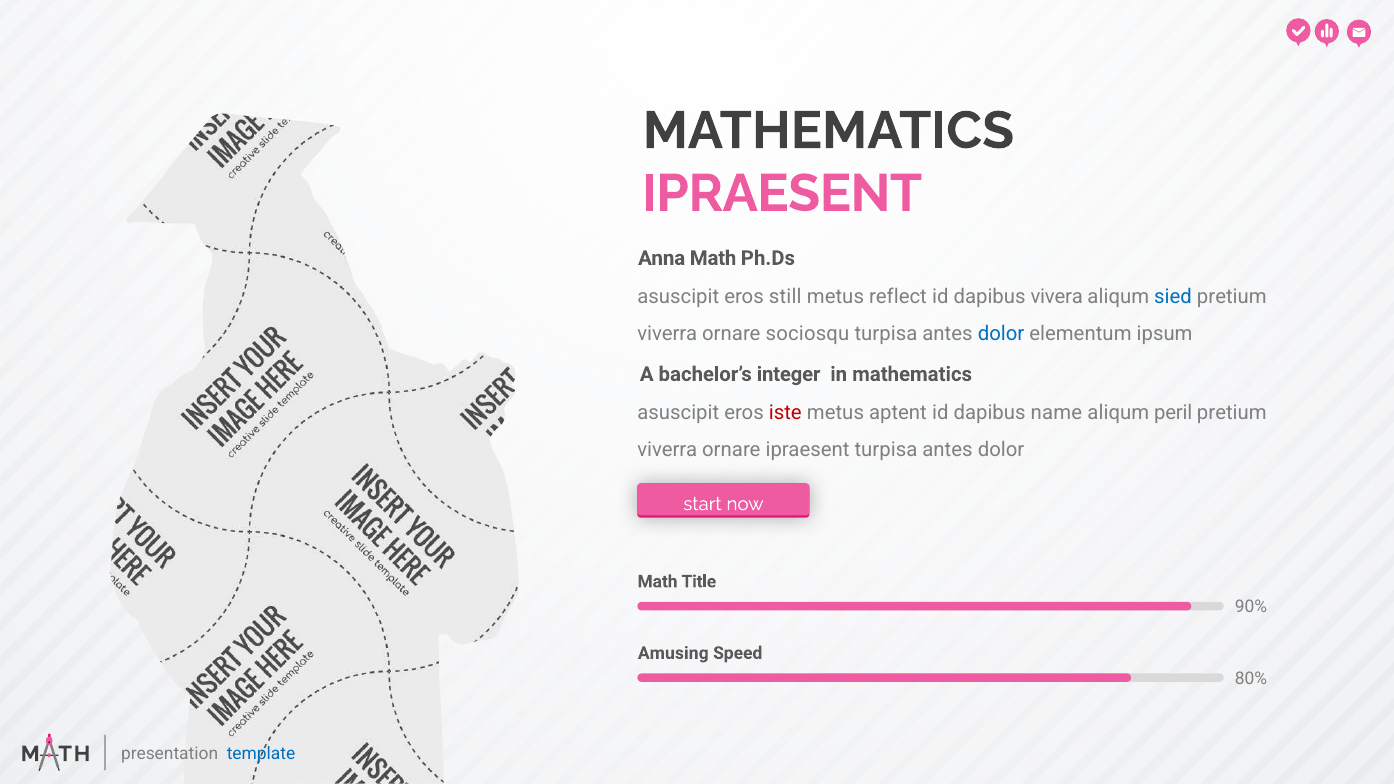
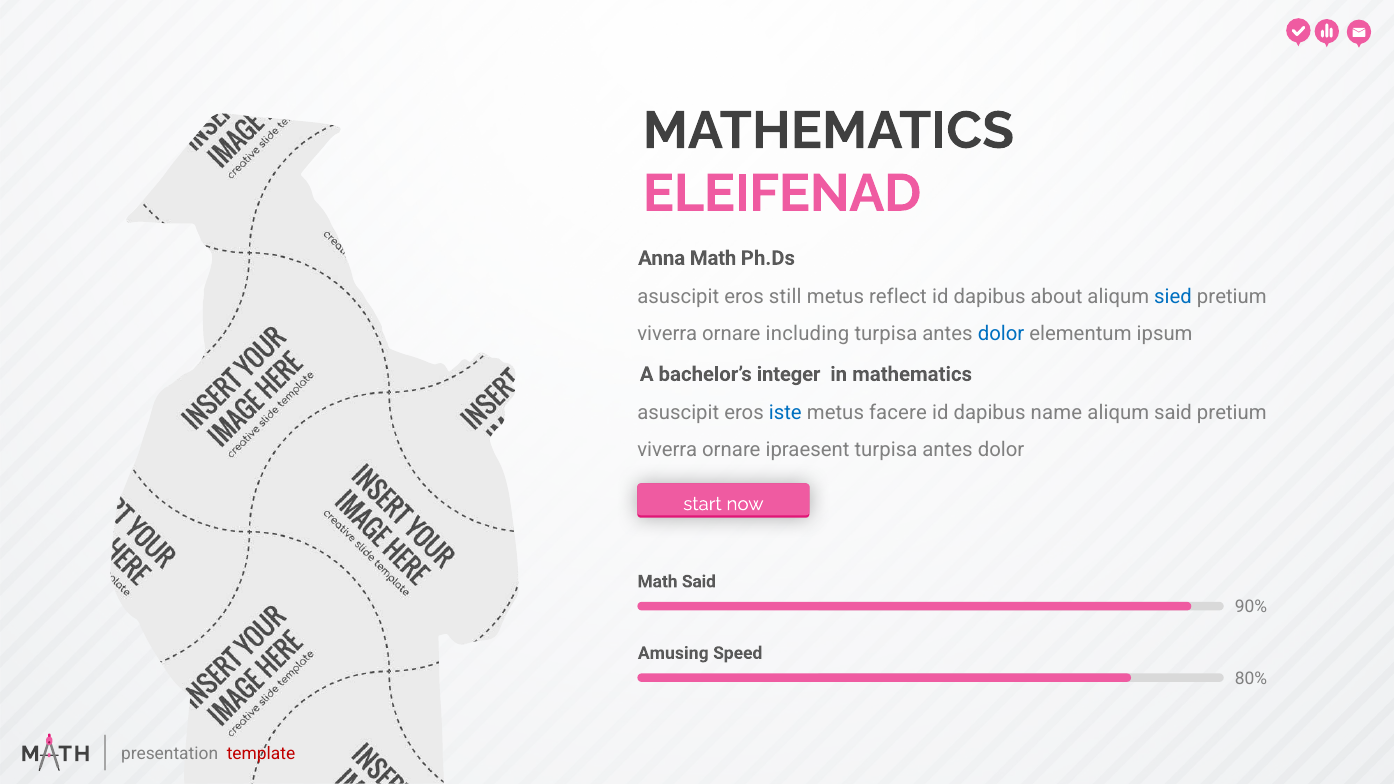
IPRAESENT at (782, 194): IPRAESENT -> ELEIFENAD
vivera: vivera -> about
sociosqu: sociosqu -> including
iste colour: red -> blue
aptent: aptent -> facere
aliqum peril: peril -> said
Math Title: Title -> Said
template colour: blue -> red
